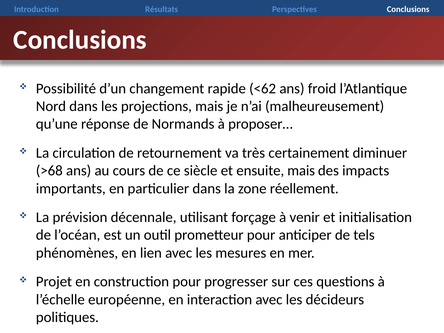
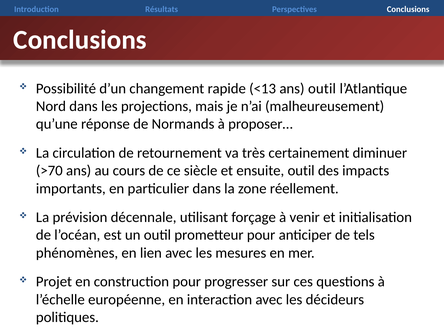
<62: <62 -> <13
ans froid: froid -> outil
>68: >68 -> >70
ensuite mais: mais -> outil
